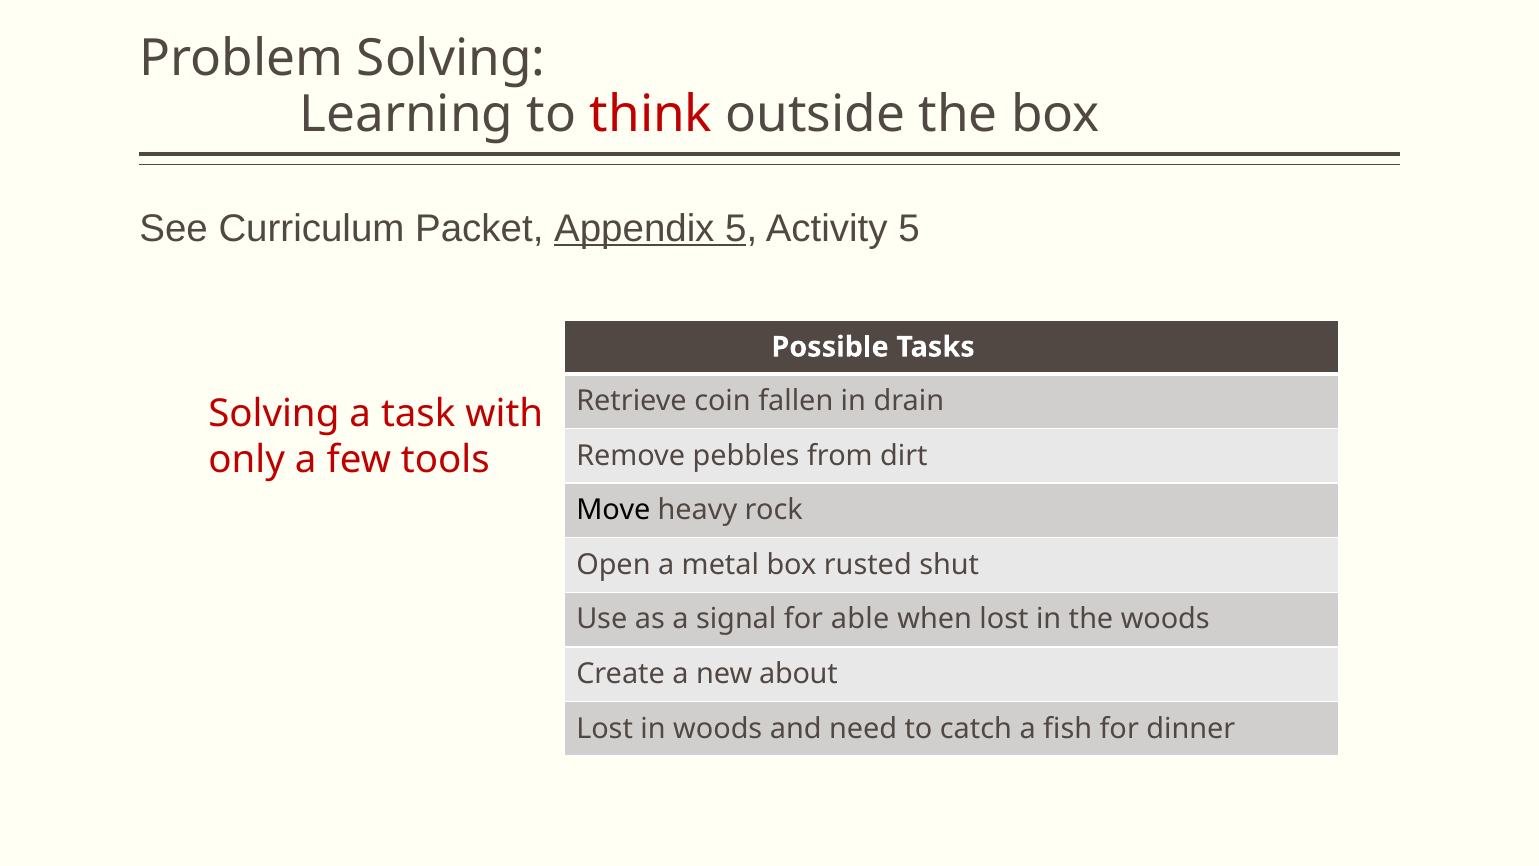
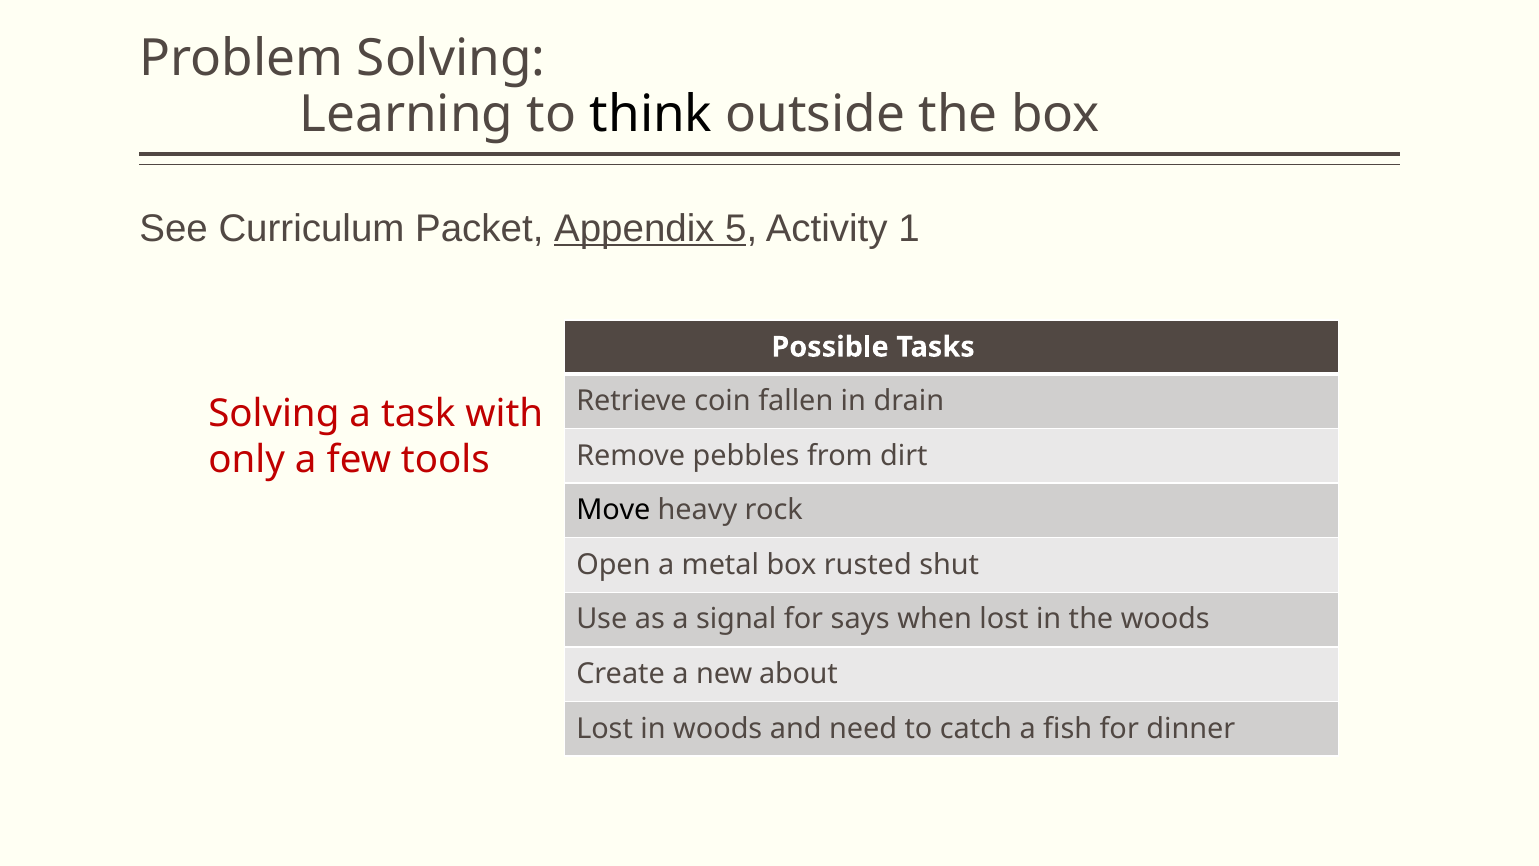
think colour: red -> black
Activity 5: 5 -> 1
able: able -> says
